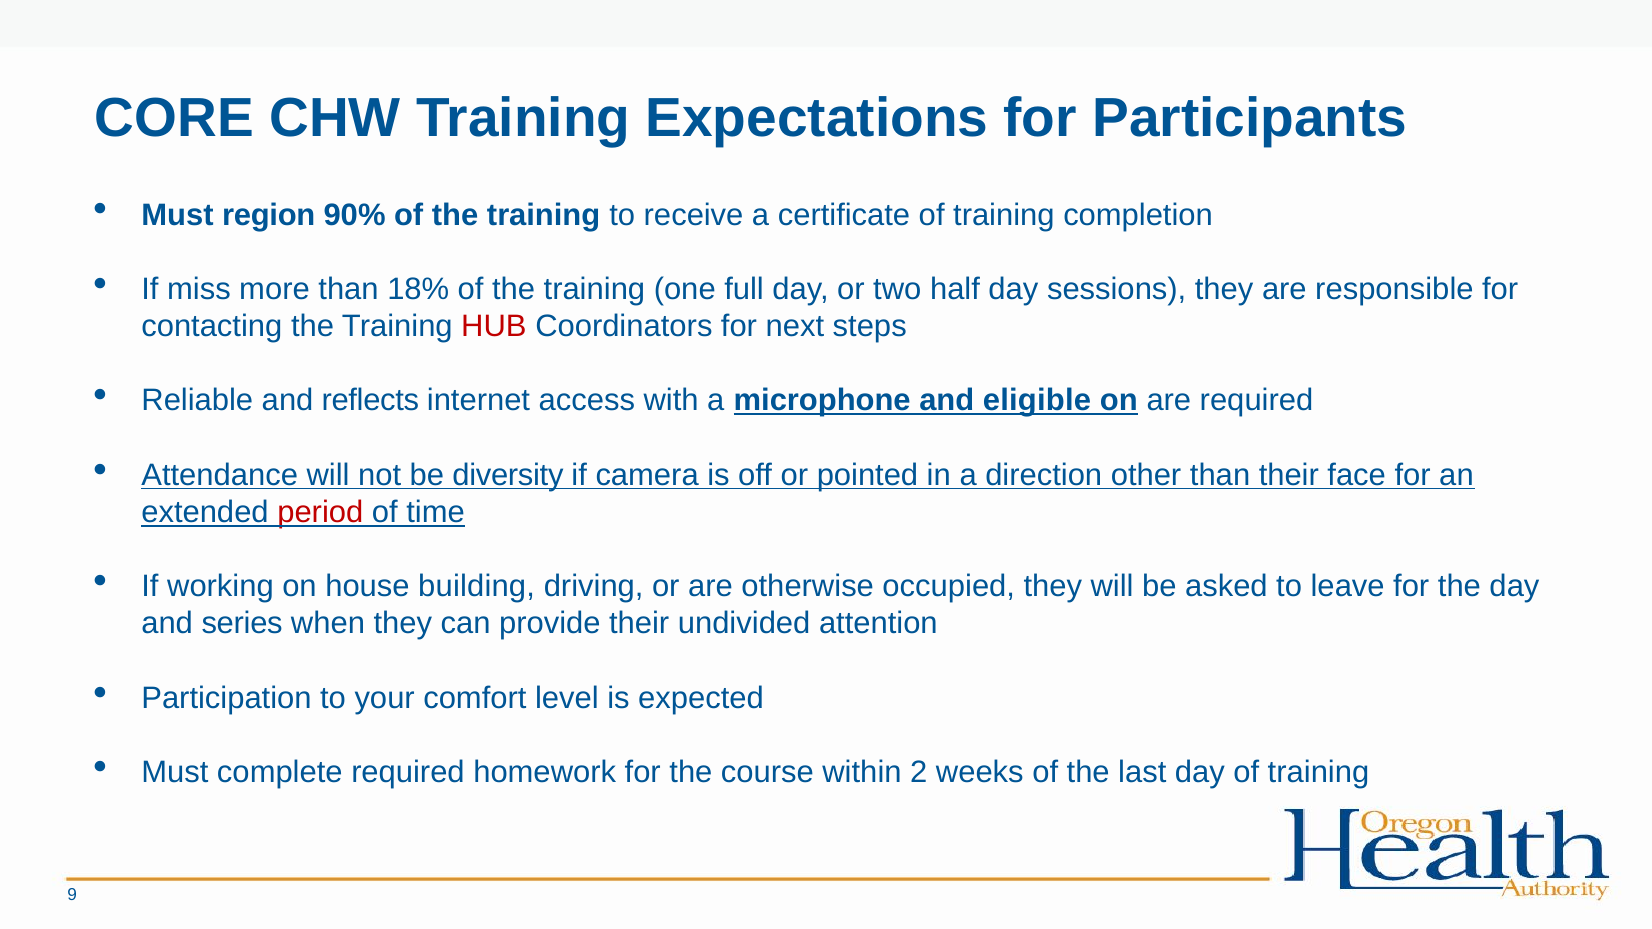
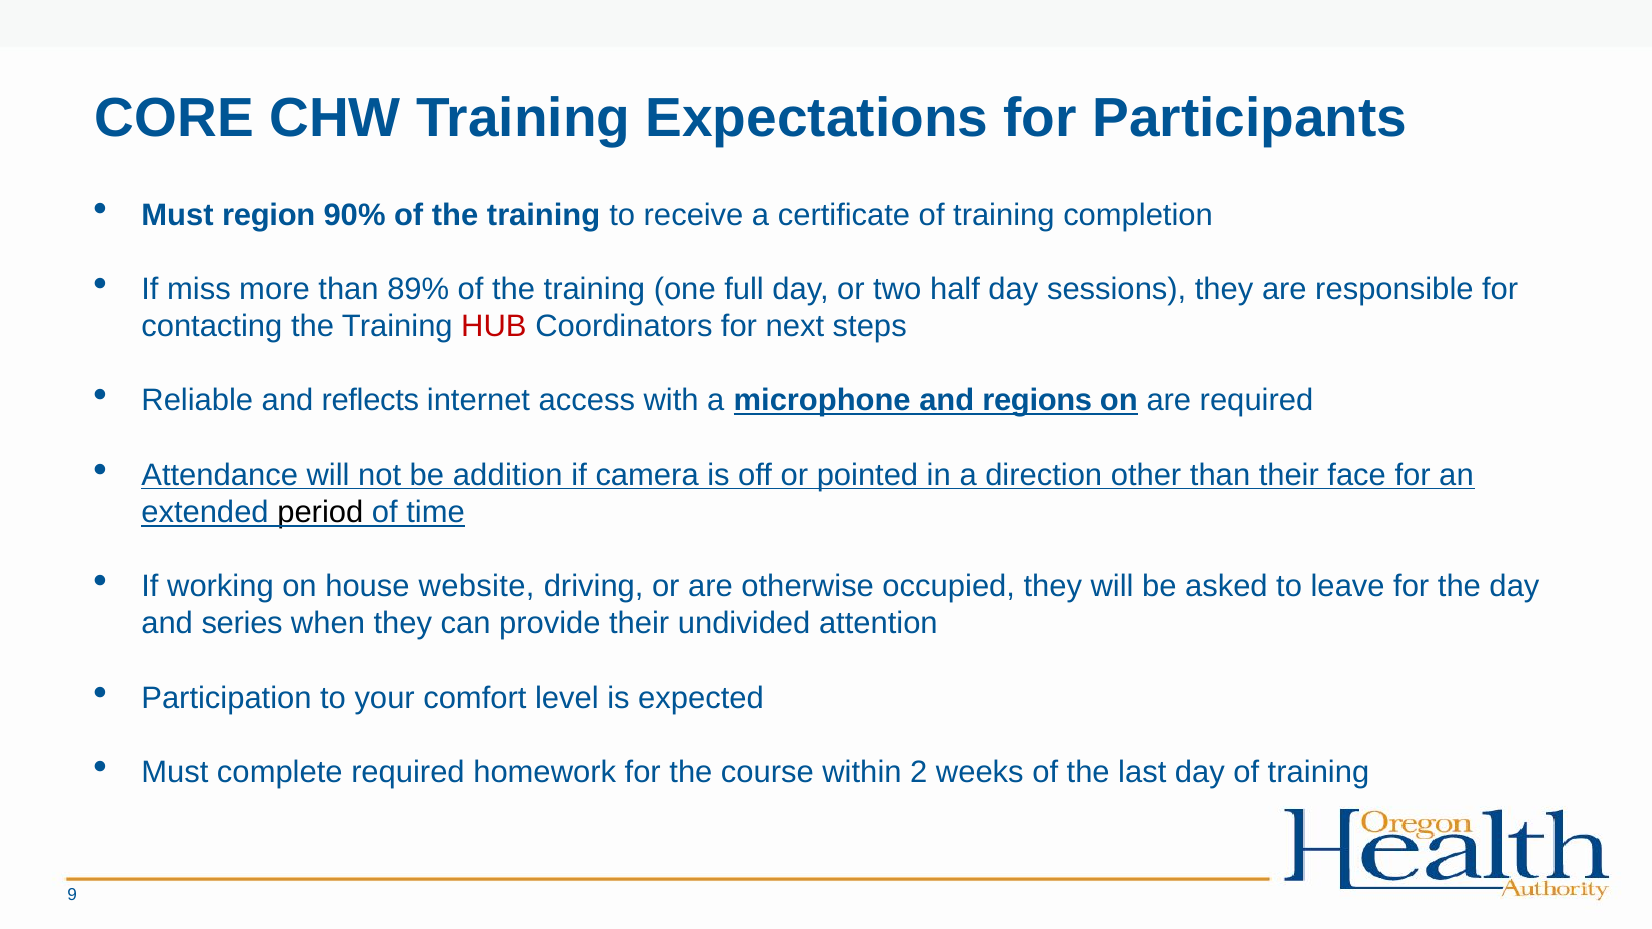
18%: 18% -> 89%
eligible: eligible -> regions
diversity: diversity -> addition
period colour: red -> black
building: building -> website
